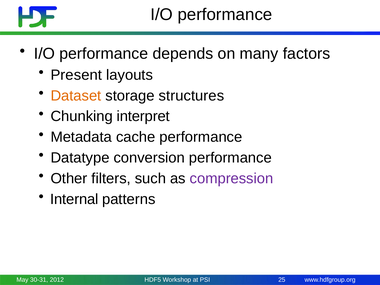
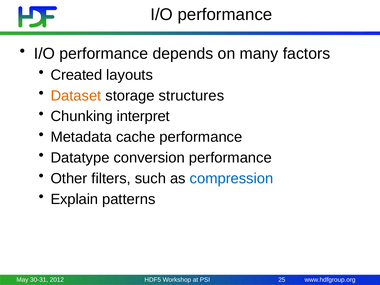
Present: Present -> Created
compression colour: purple -> blue
Internal: Internal -> Explain
